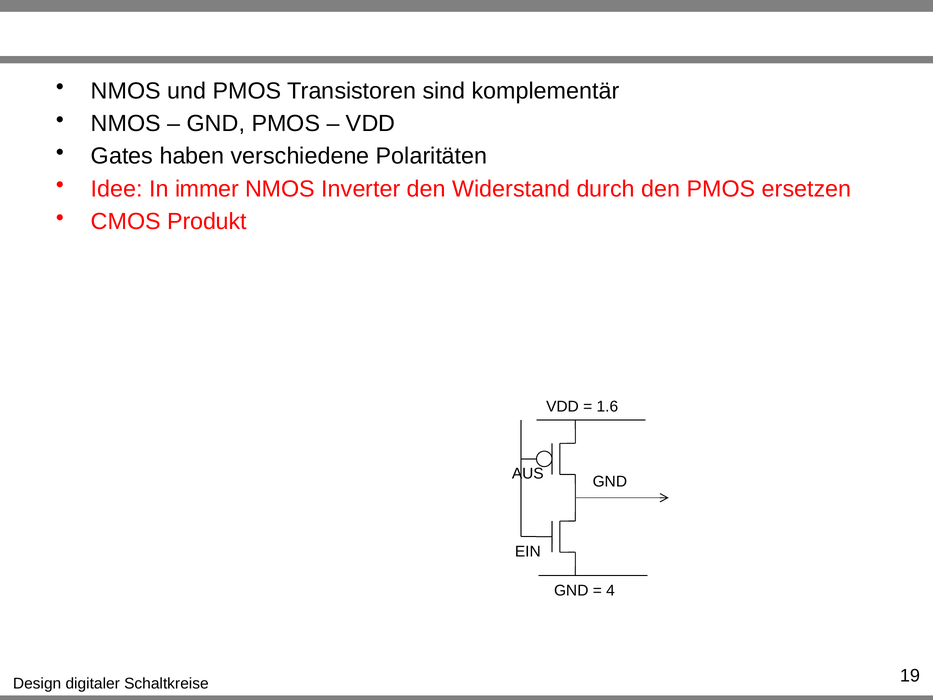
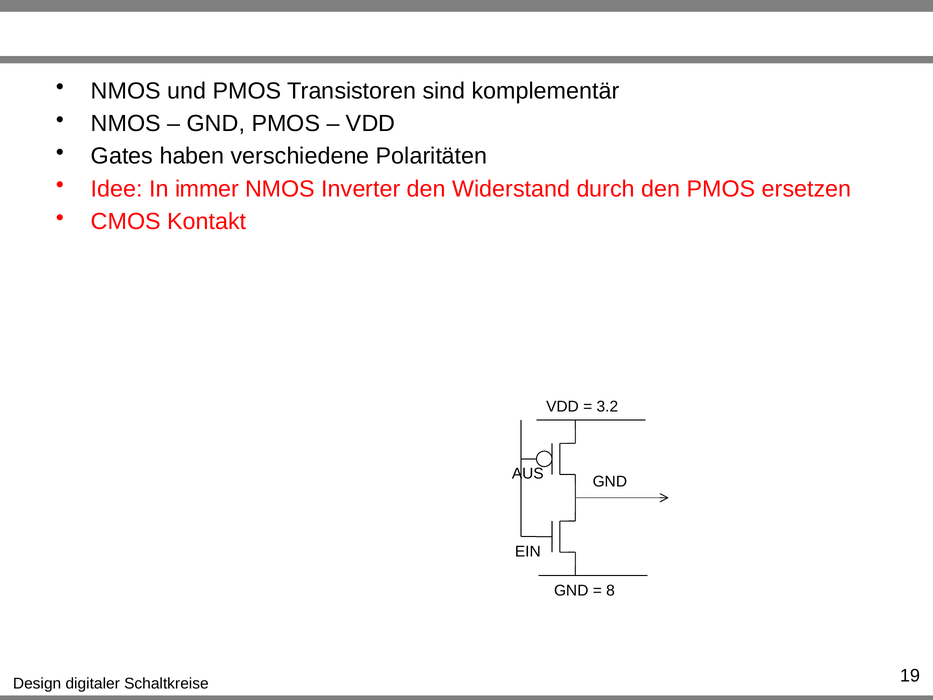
Produkt: Produkt -> Kontakt
1.6: 1.6 -> 3.2
4: 4 -> 8
